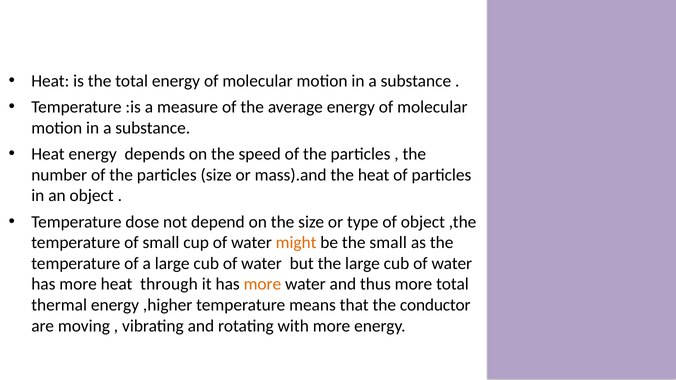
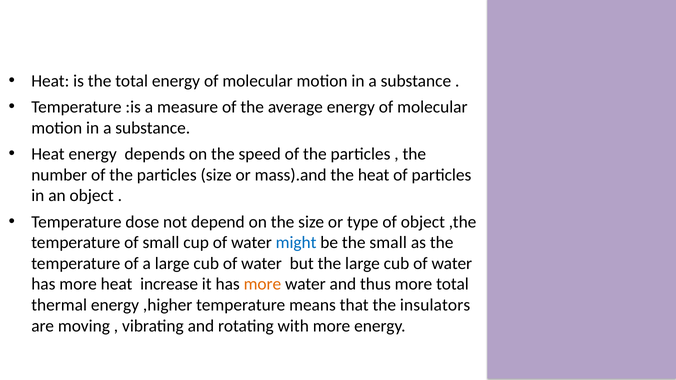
might colour: orange -> blue
through: through -> increase
conductor: conductor -> insulators
